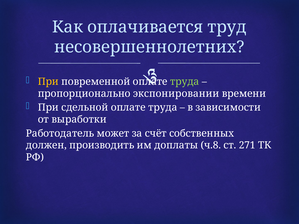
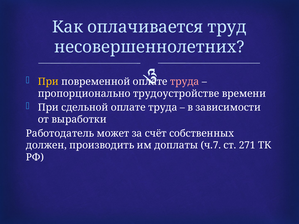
труда at (185, 82) colour: light green -> pink
экспонировании: экспонировании -> трудоустройстве
ч.8: ч.8 -> ч.7
